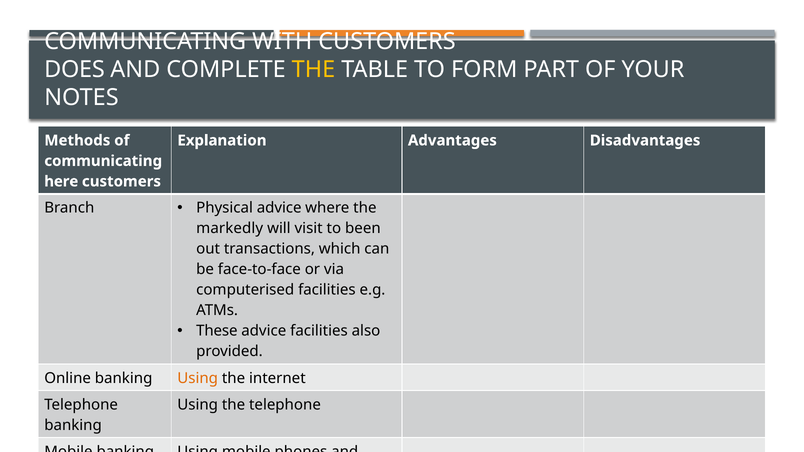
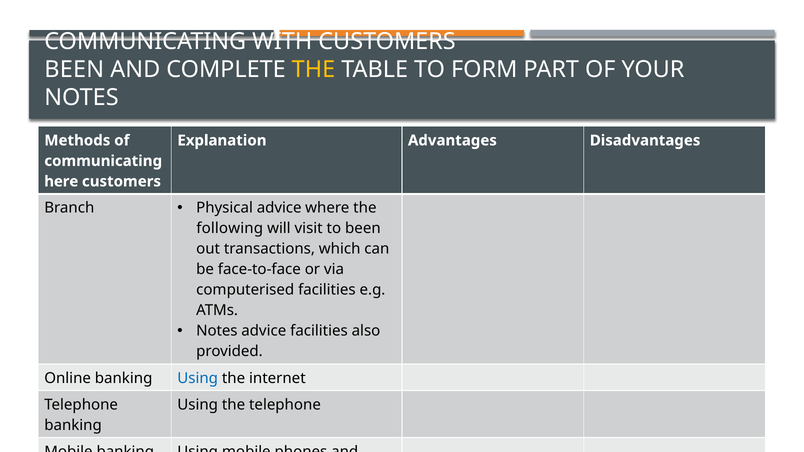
DOES at (74, 70): DOES -> BEEN
markedly: markedly -> following
These at (217, 331): These -> Notes
Using at (198, 378) colour: orange -> blue
